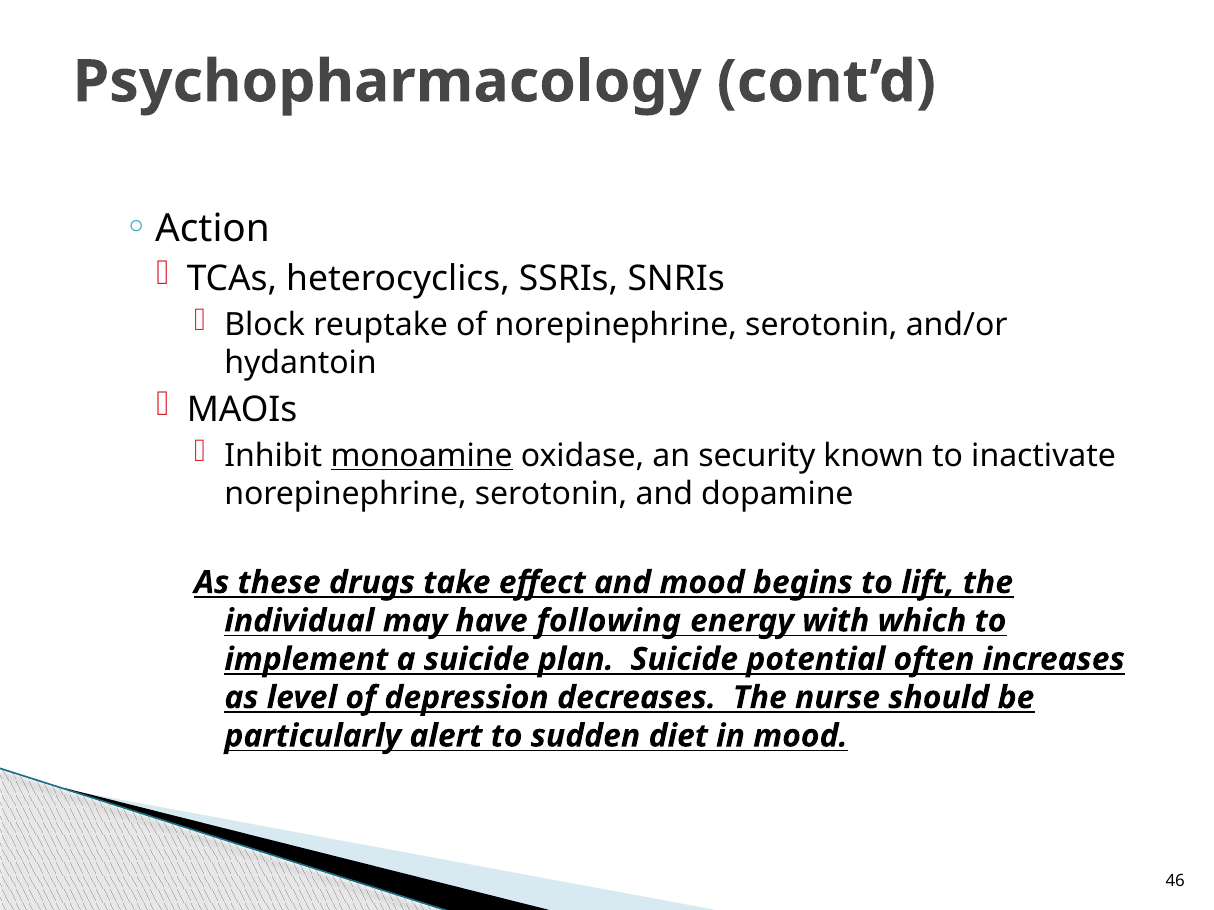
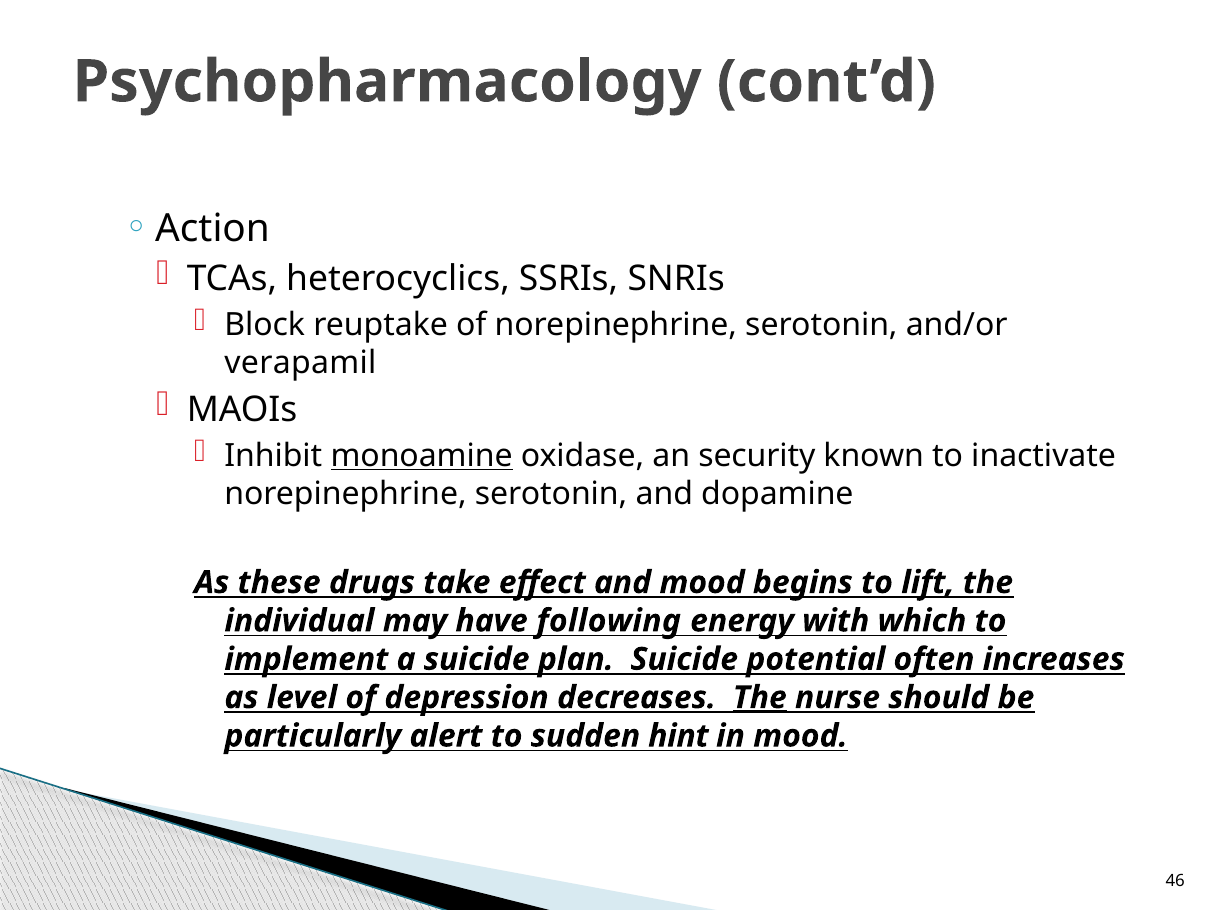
hydantoin: hydantoin -> verapamil
The at (760, 698) underline: none -> present
diet: diet -> hint
